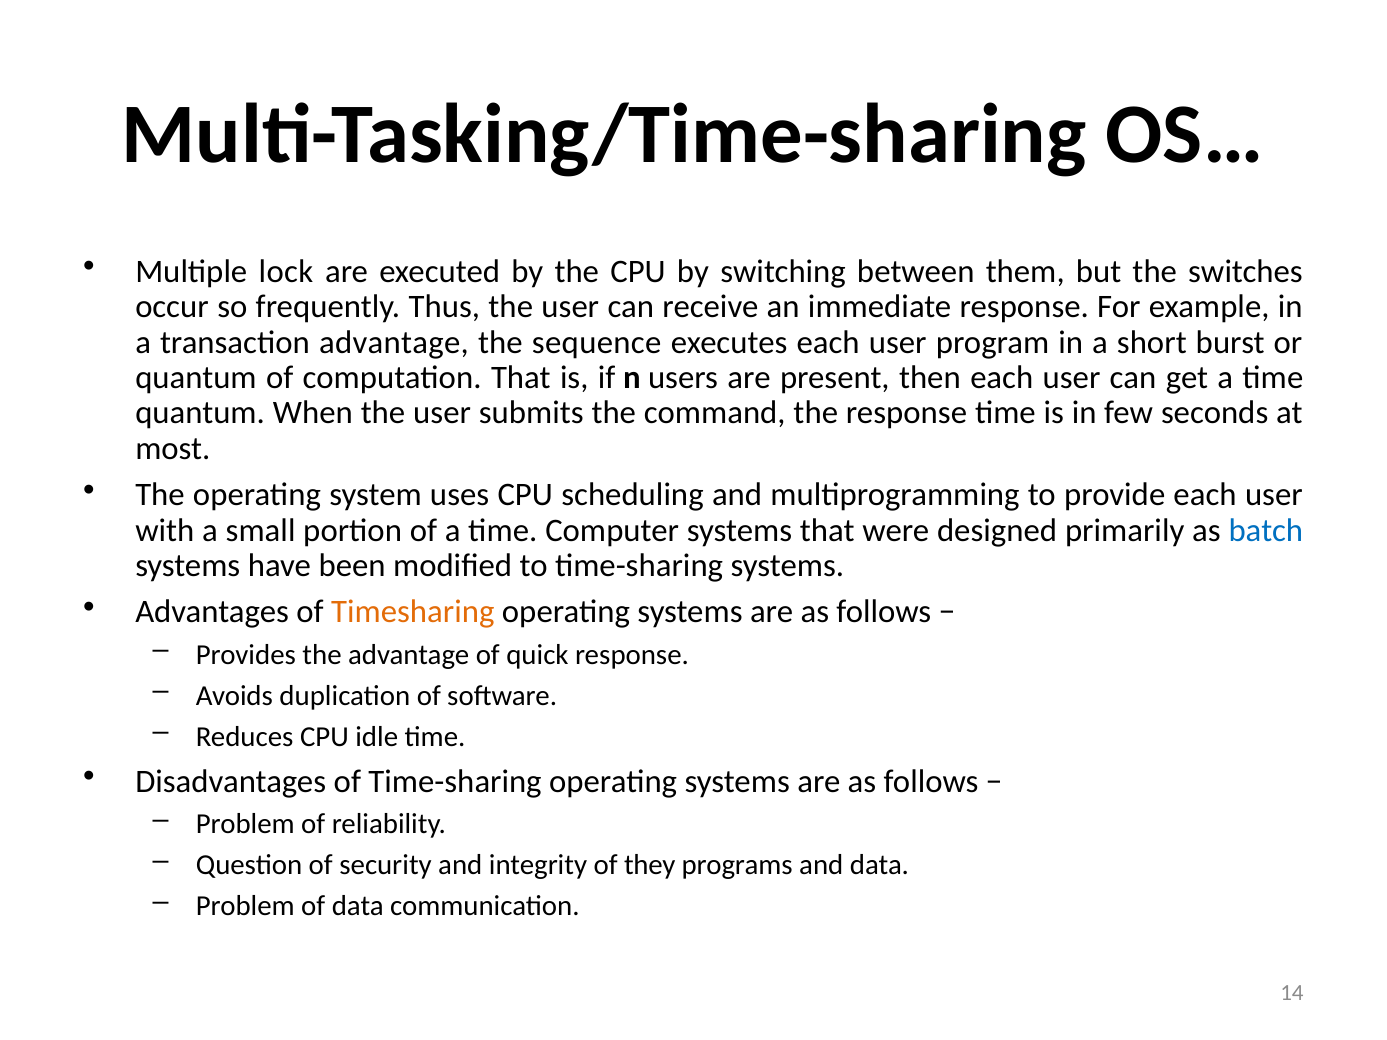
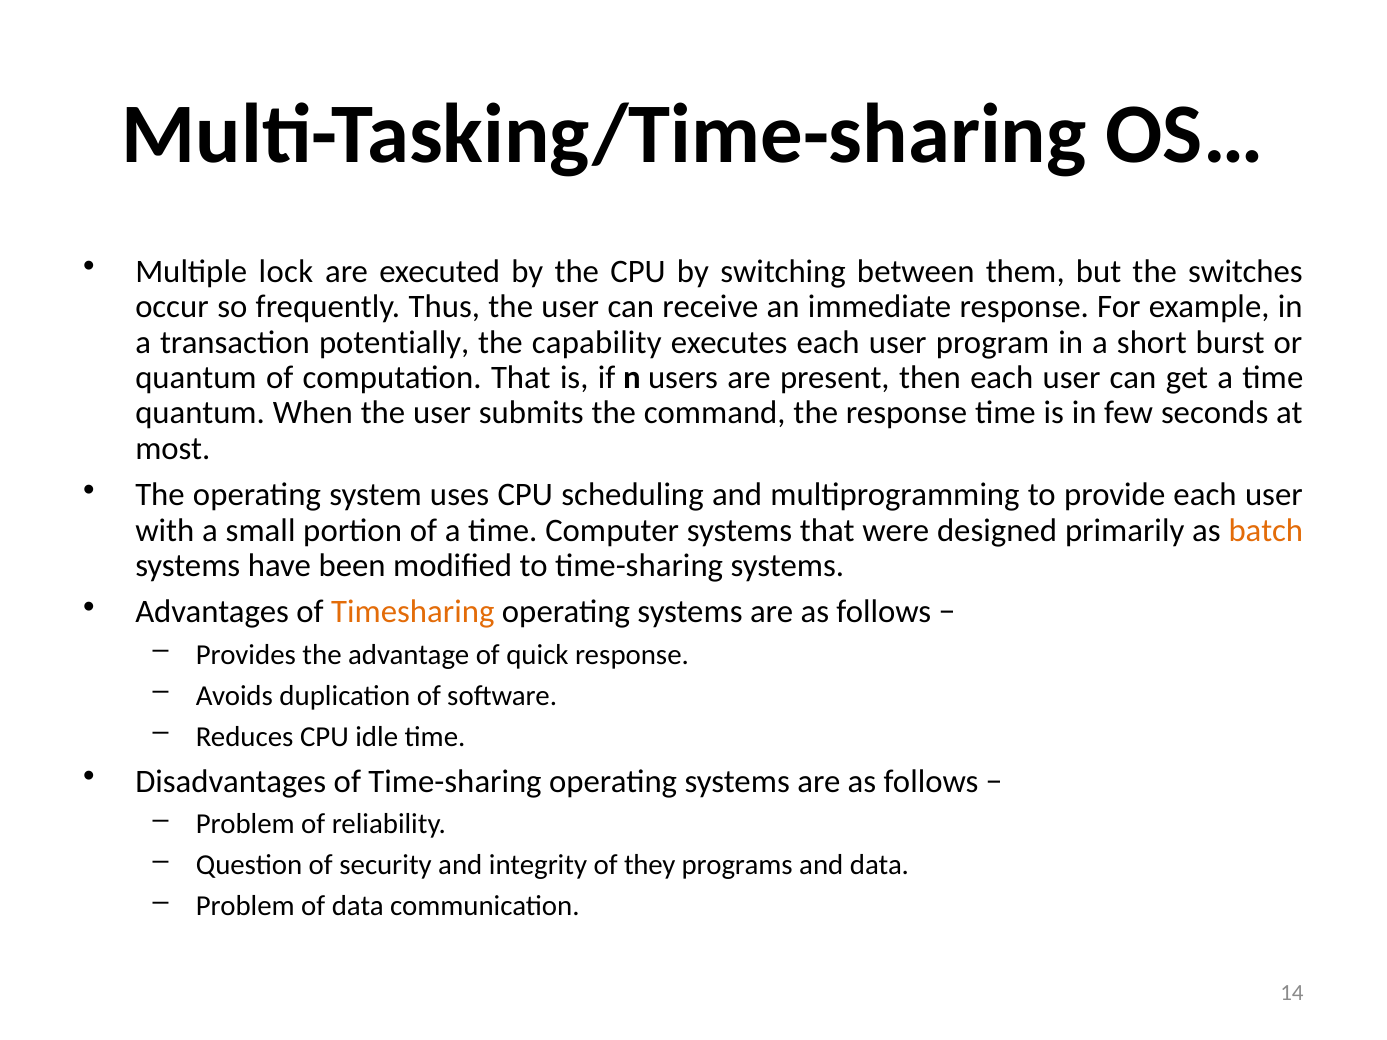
transaction advantage: advantage -> potentially
sequence: sequence -> capability
batch colour: blue -> orange
